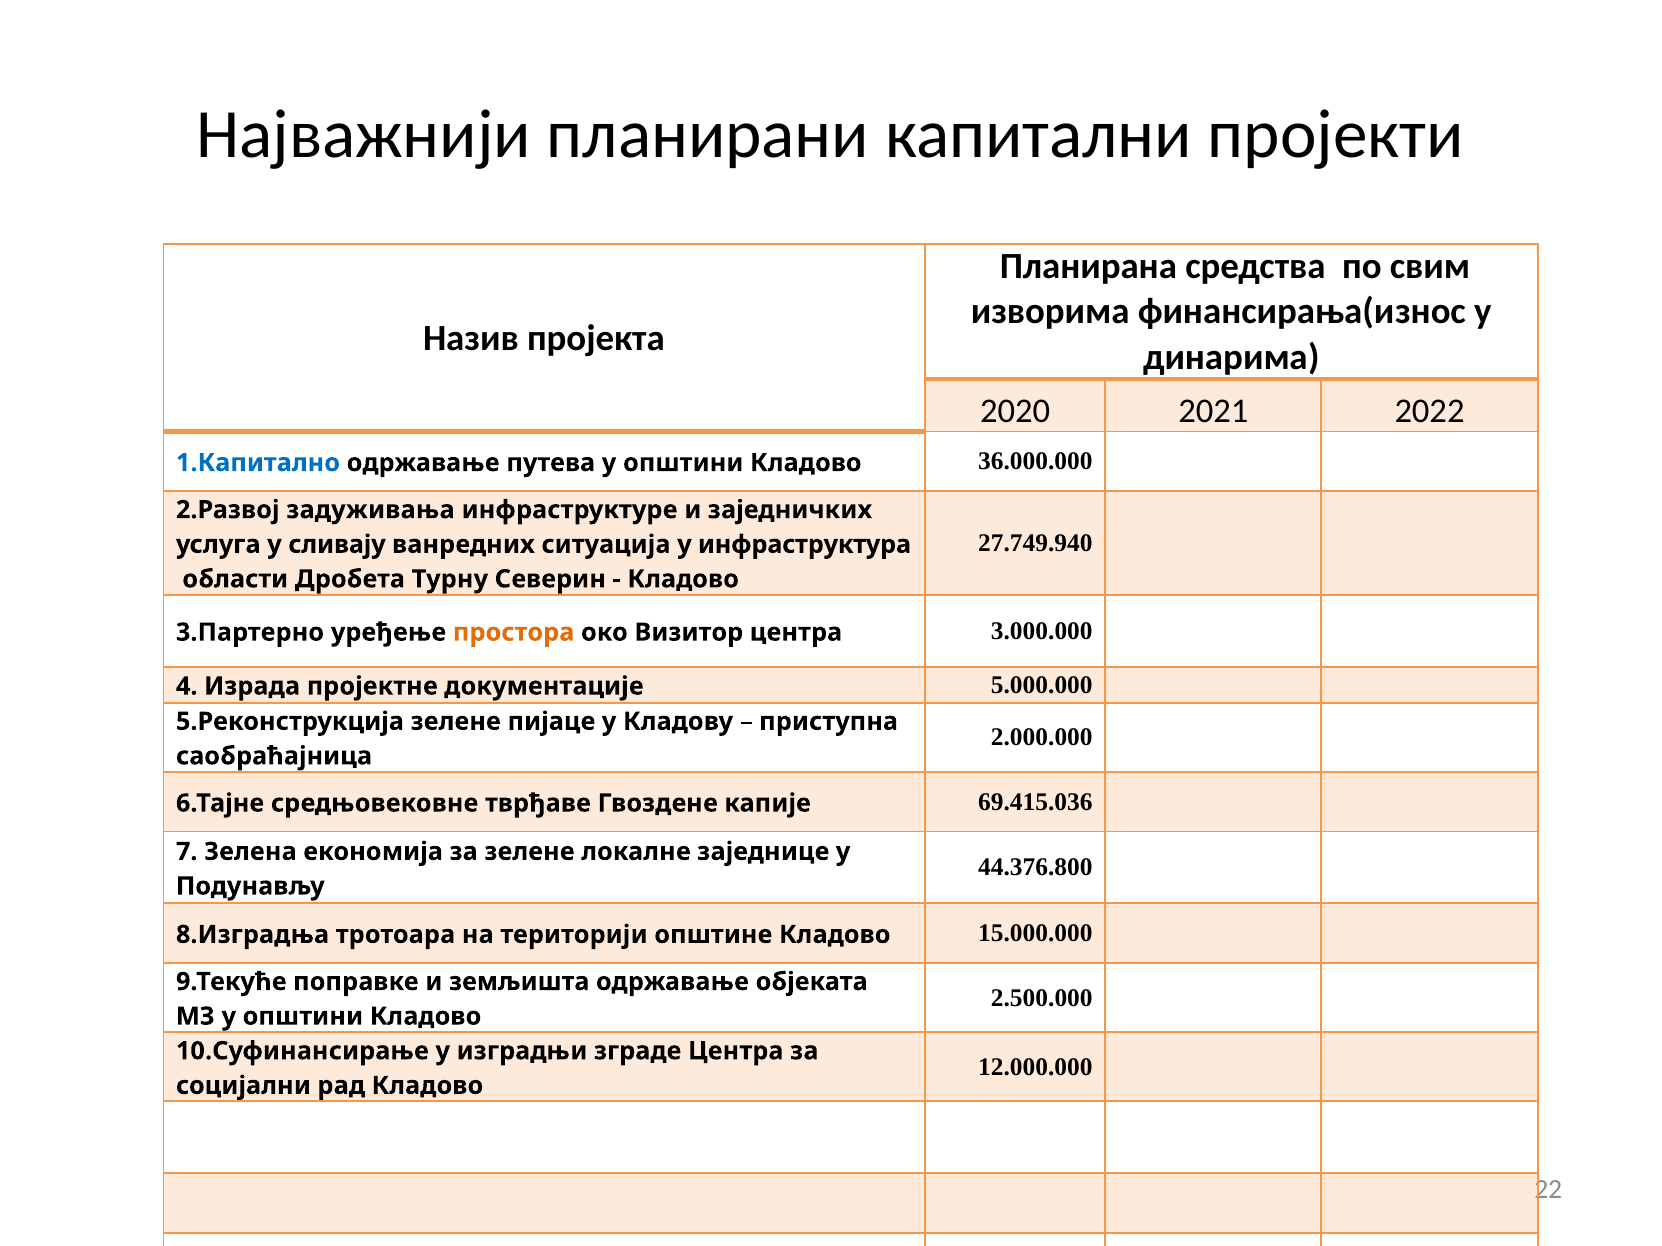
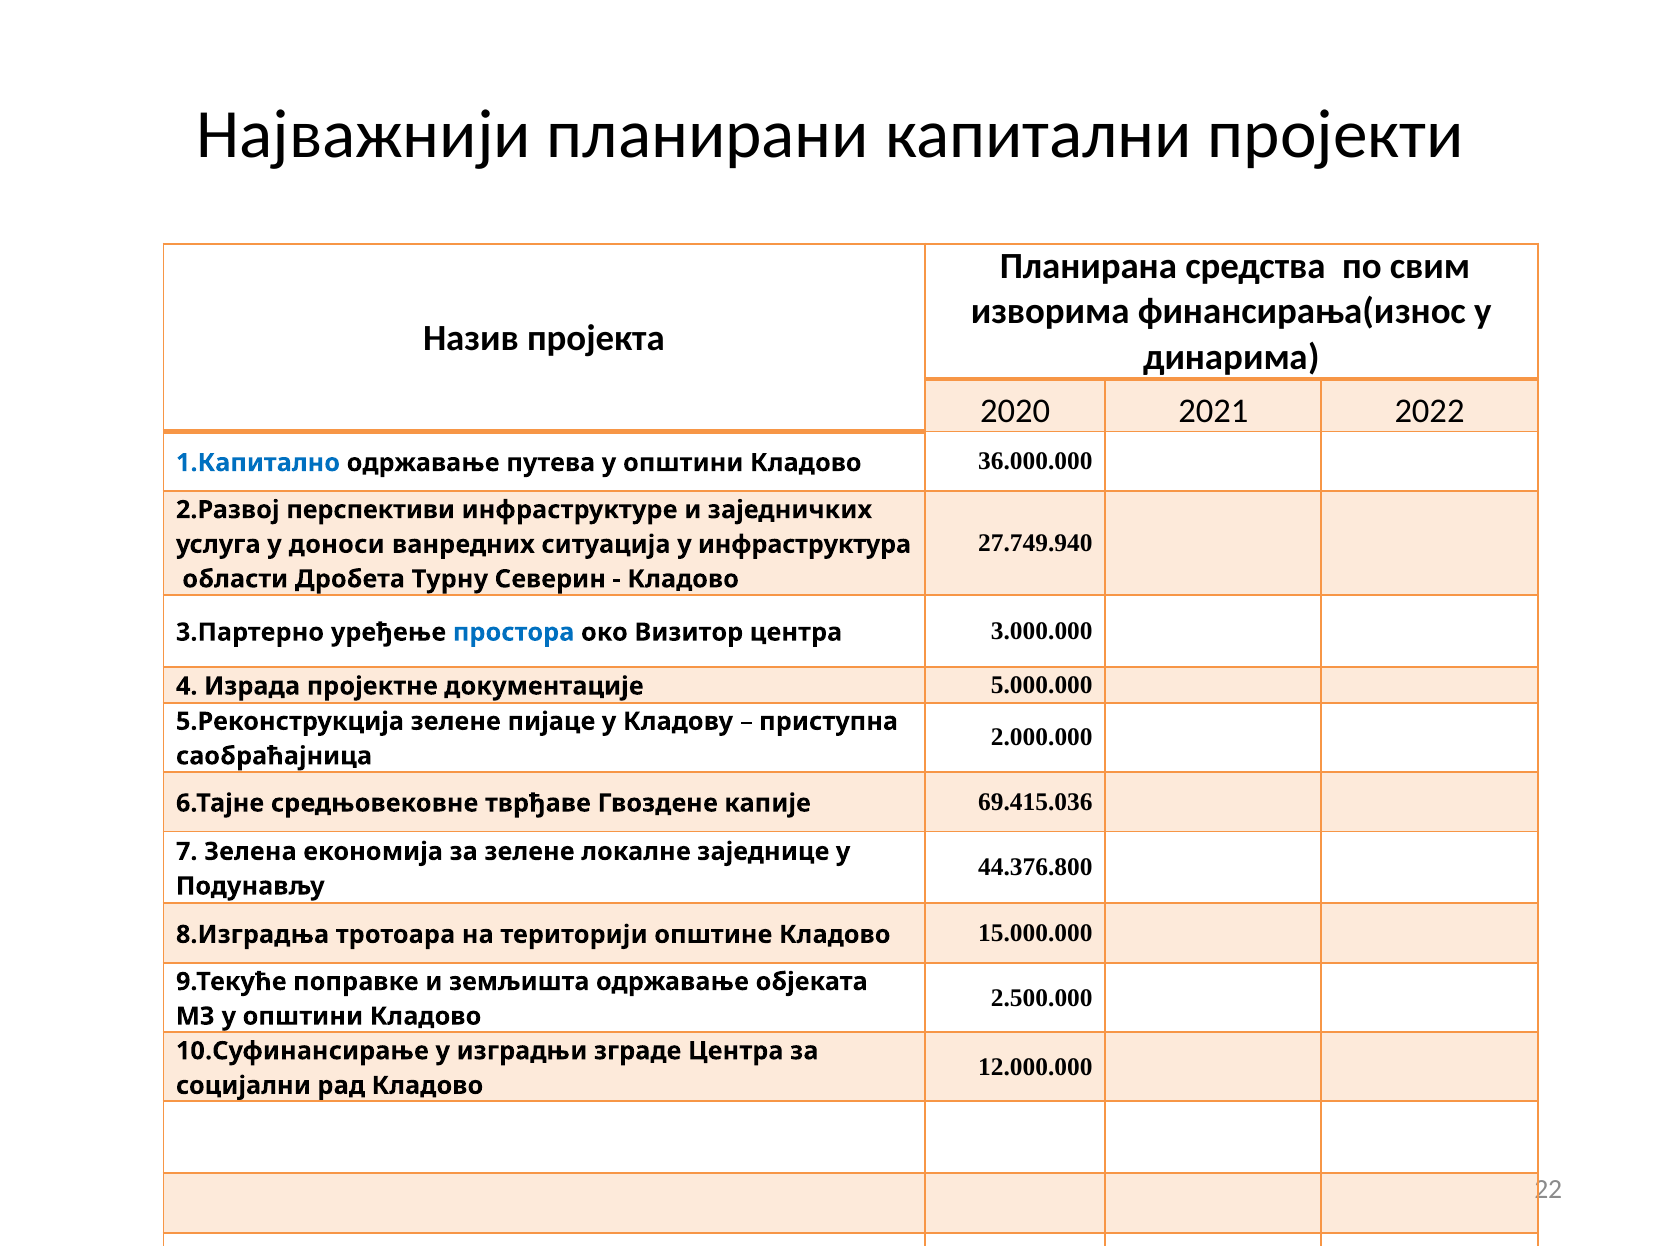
задуживања: задуживања -> перспективи
сливају: сливају -> доноси
простора colour: orange -> blue
